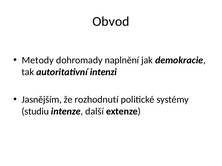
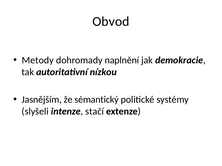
intenzi: intenzi -> nízkou
rozhodnutí: rozhodnutí -> sémantický
studiu: studiu -> slyšeli
další: další -> stačí
